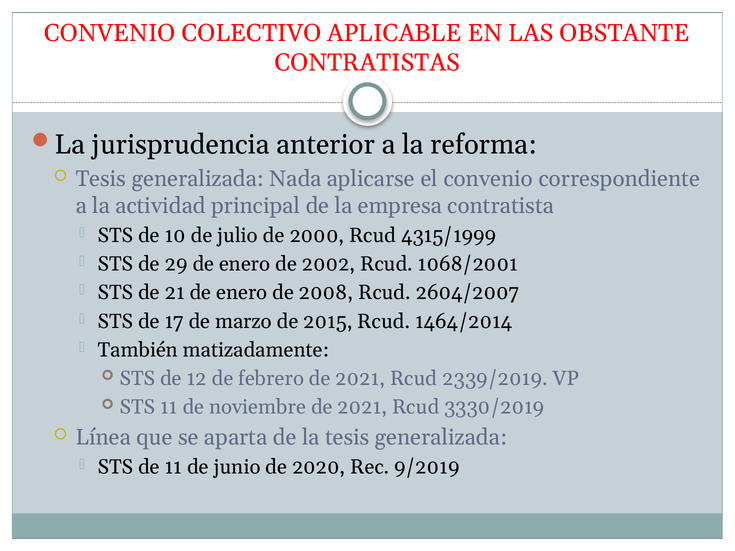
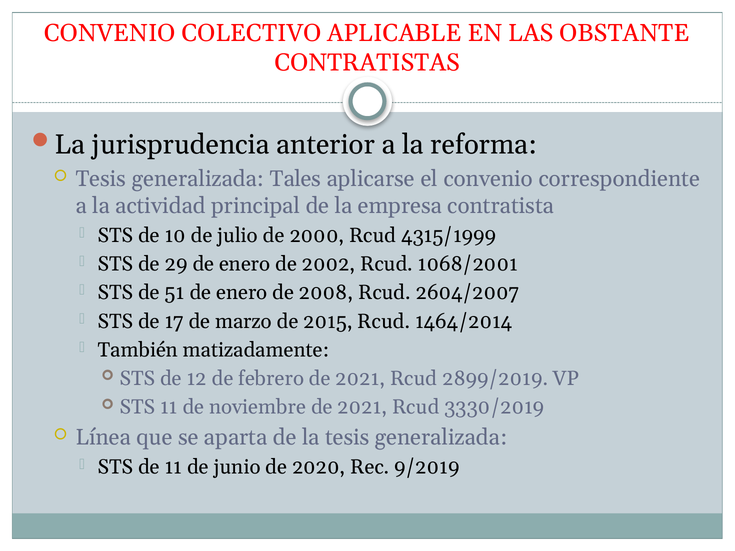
Nada: Nada -> Tales
21: 21 -> 51
2339/2019: 2339/2019 -> 2899/2019
